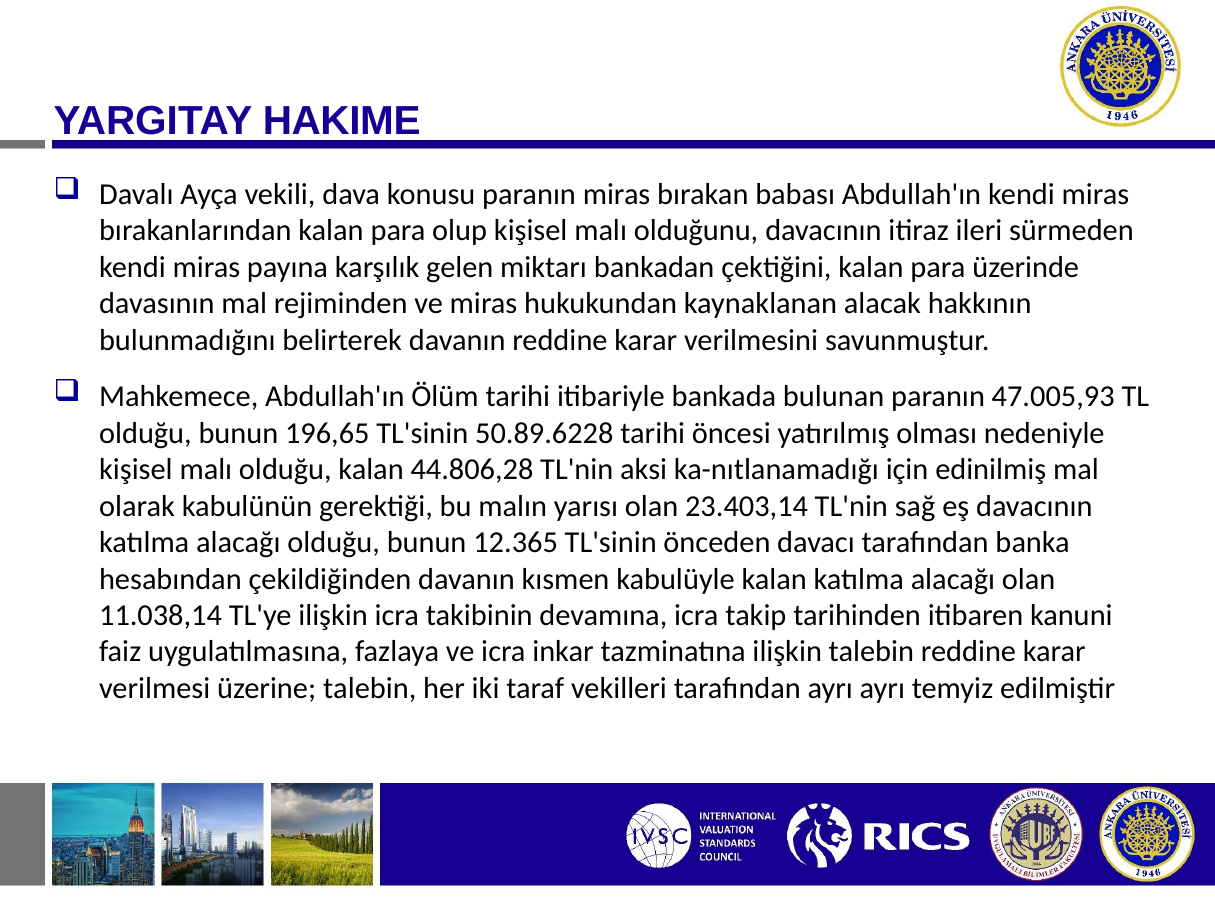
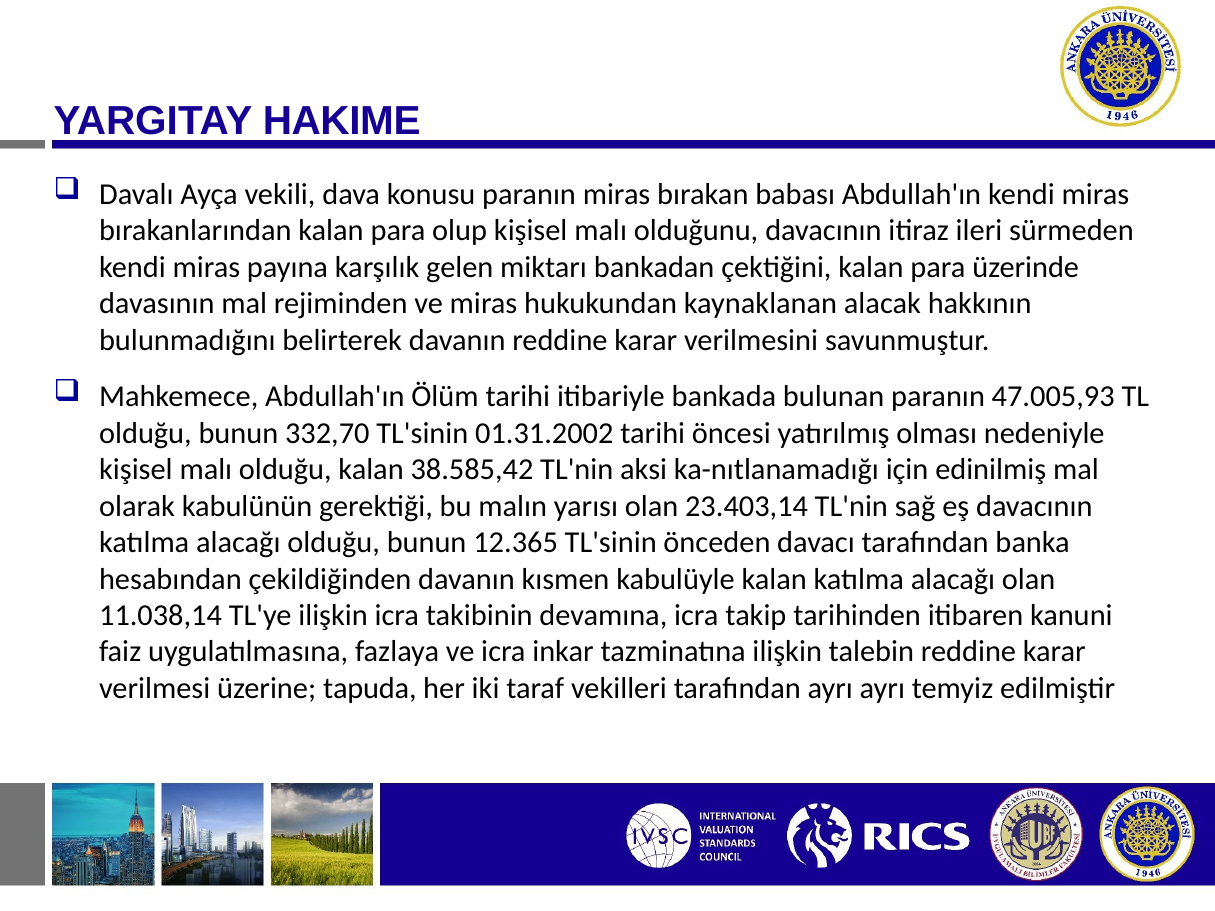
196,65: 196,65 -> 332,70
50.89.6228: 50.89.6228 -> 01.31.2002
44.806,28: 44.806,28 -> 38.585,42
üzerine talebin: talebin -> tapuda
